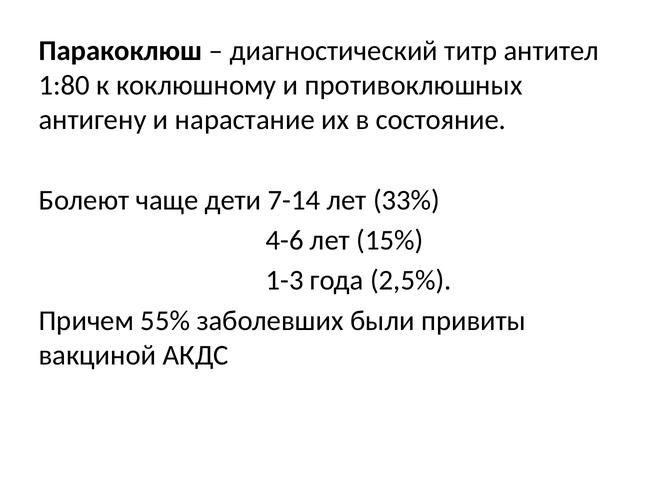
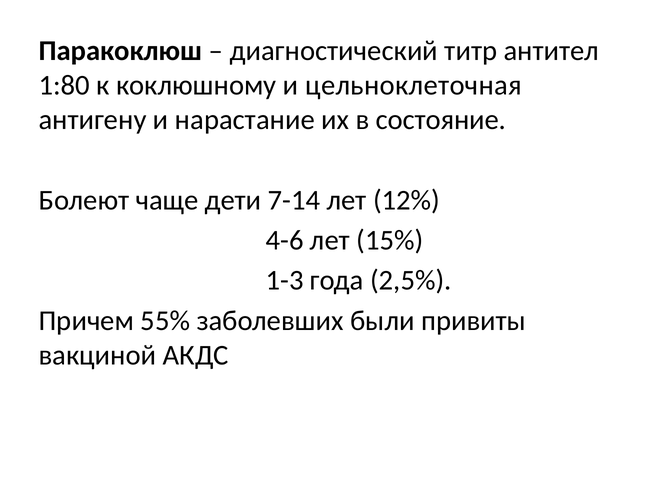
противоклюшных: противоклюшных -> цельноклеточная
33%: 33% -> 12%
